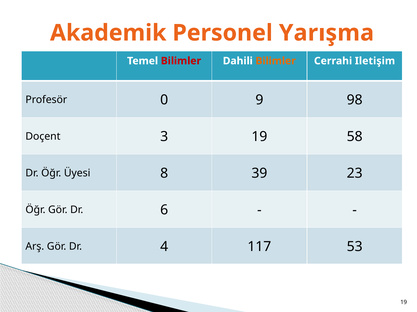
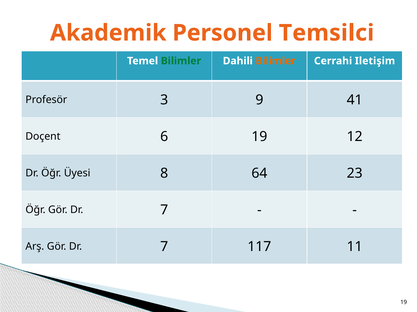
Yarışma: Yarışma -> Temsilci
Bilimler at (181, 61) colour: red -> green
0: 0 -> 3
98: 98 -> 41
3: 3 -> 6
58: 58 -> 12
39: 39 -> 64
Öğr Gör Dr 6: 6 -> 7
Arş Gör Dr 4: 4 -> 7
53: 53 -> 11
